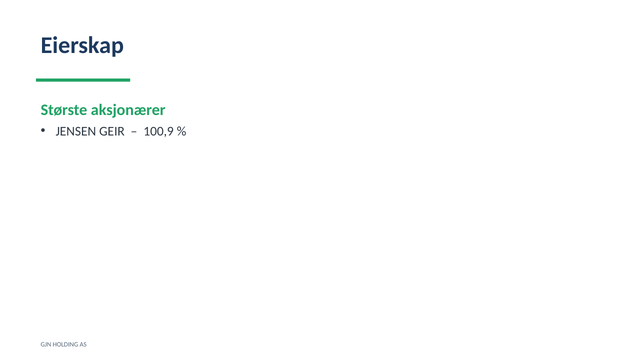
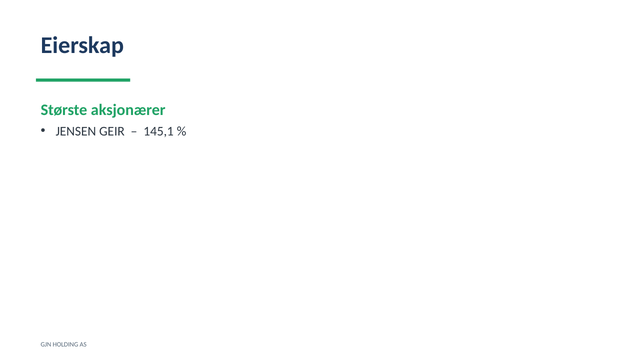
100,9: 100,9 -> 145,1
